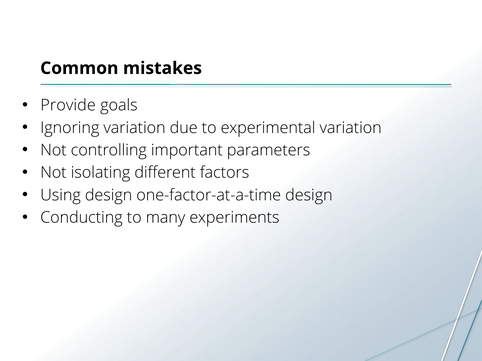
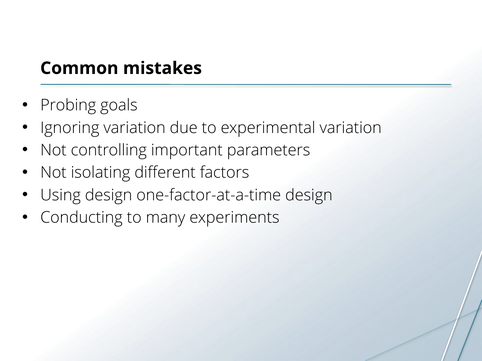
Provide: Provide -> Probing
